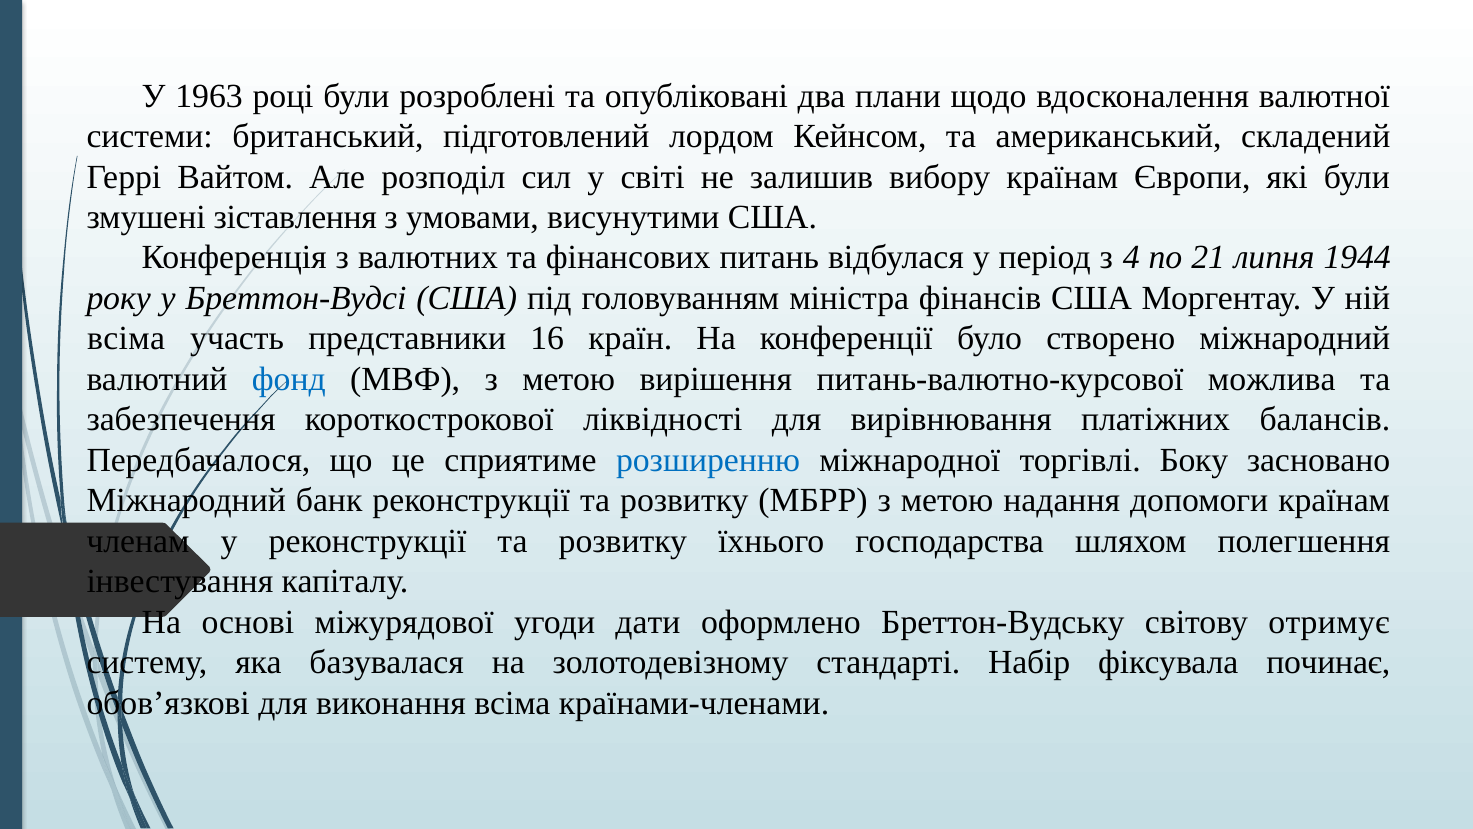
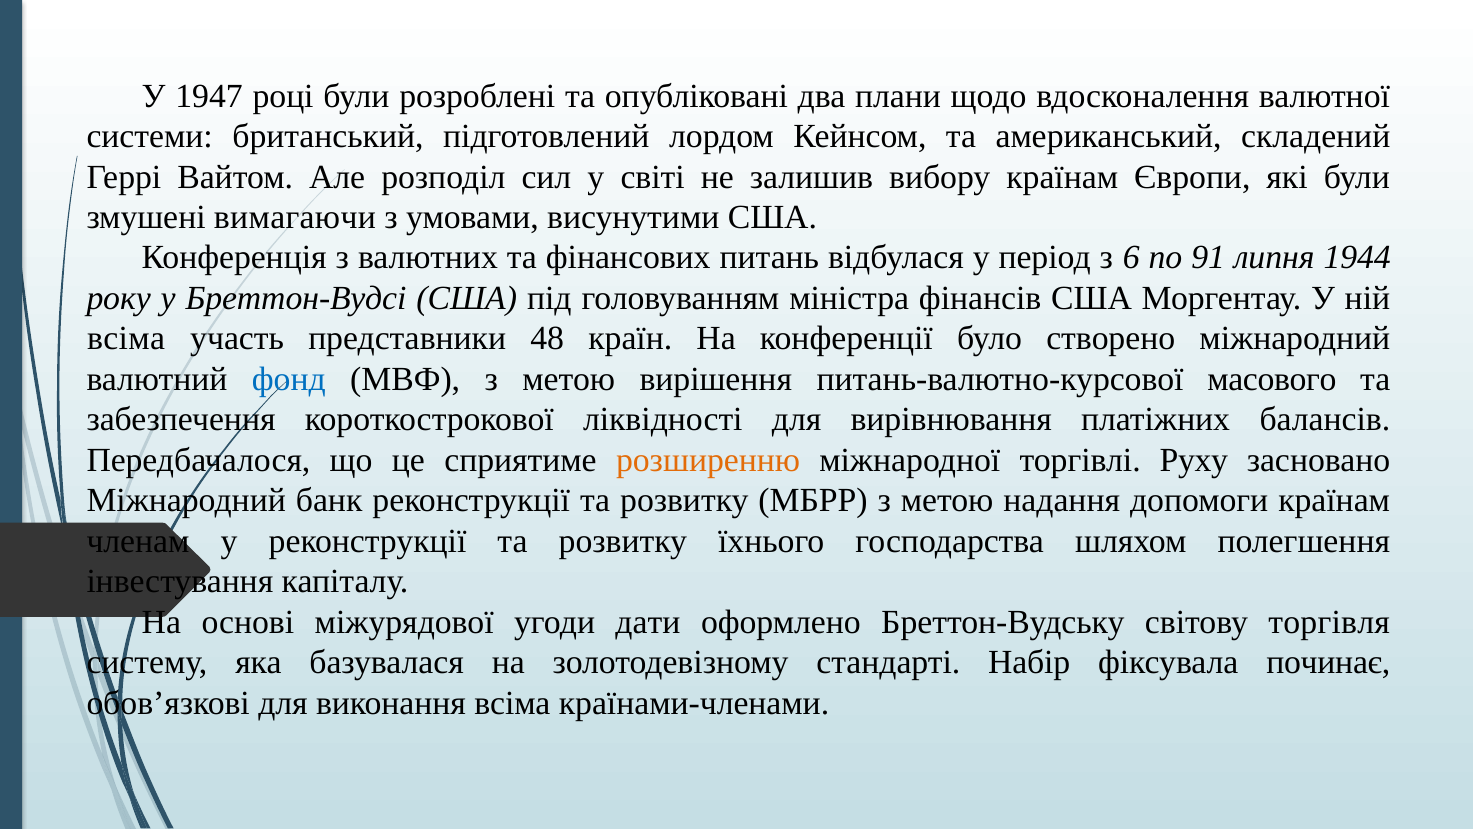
1963: 1963 -> 1947
зіставлення: зіставлення -> вимагаючи
4: 4 -> 6
21: 21 -> 91
16: 16 -> 48
можлива: можлива -> масового
розширенню colour: blue -> orange
Боку: Боку -> Руху
отримує: отримує -> торгівля
